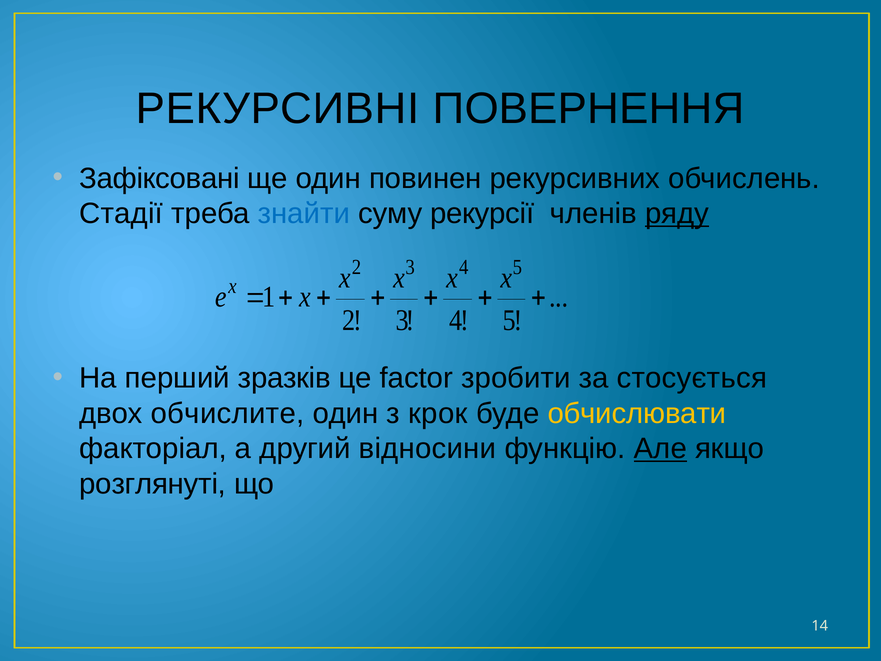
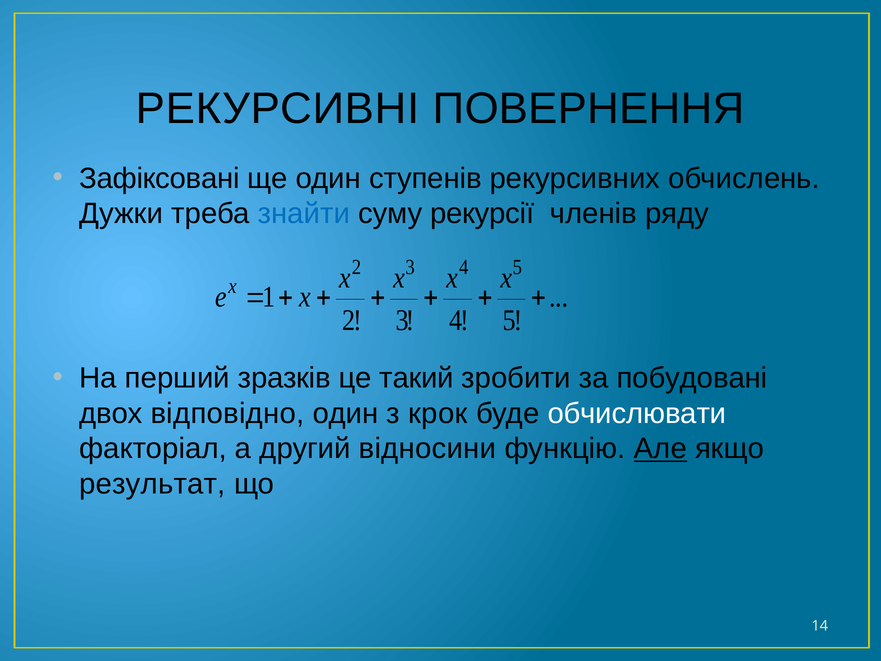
повинен: повинен -> ступенів
Стадії: Стадії -> Дужки
ряду underline: present -> none
factor: factor -> такий
стосується: стосується -> побудовані
обчислите: обчислите -> відповідно
обчислювати colour: yellow -> white
розглянуті: розглянуті -> результат
